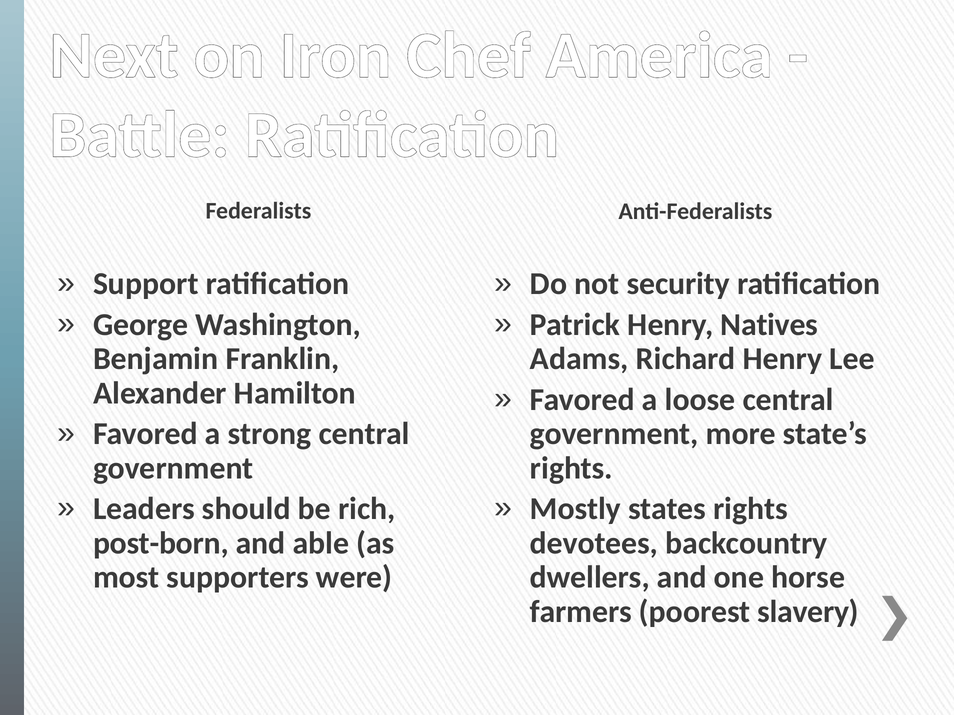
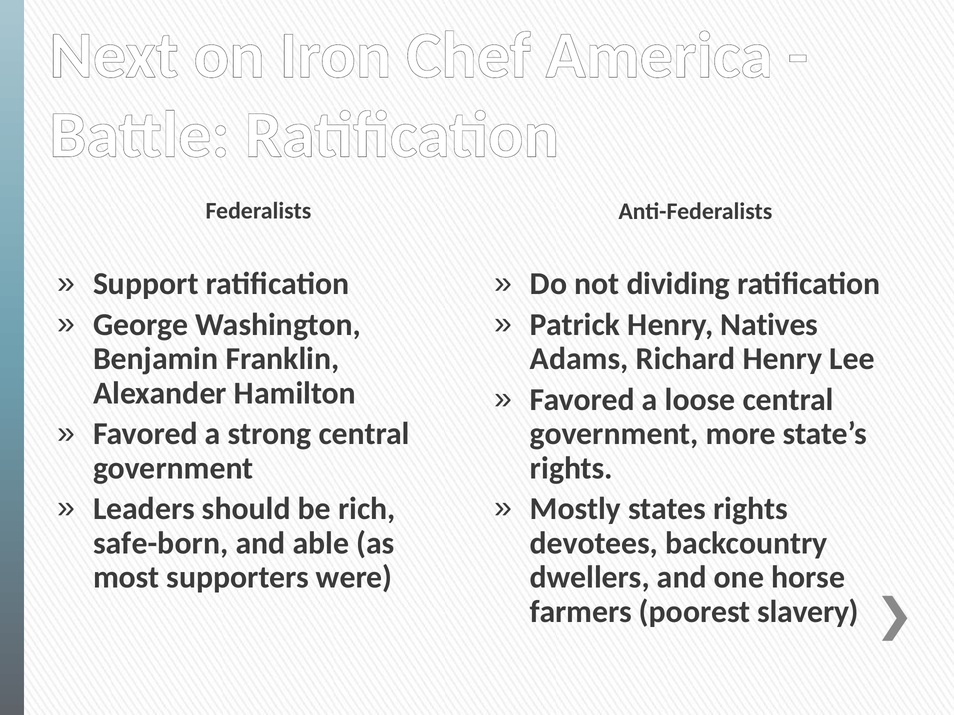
security: security -> dividing
post-born: post-born -> safe-born
